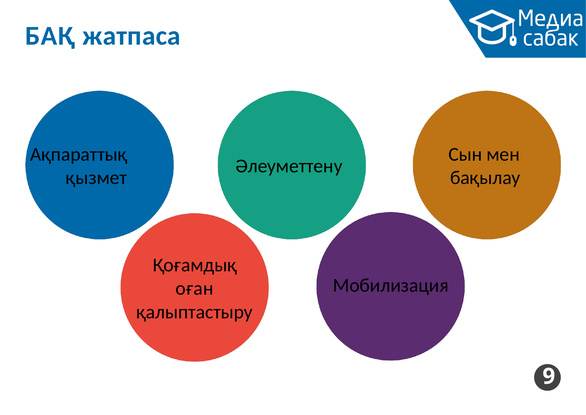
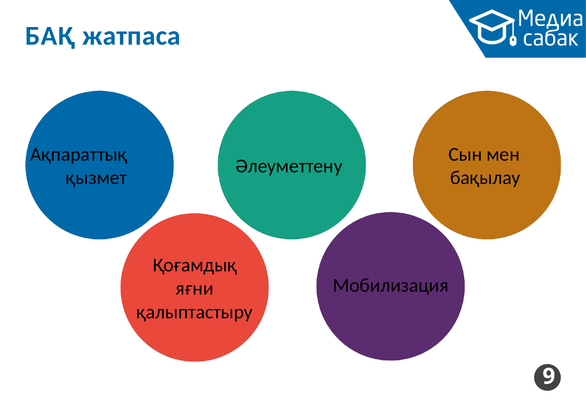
оған: оған -> яғни
